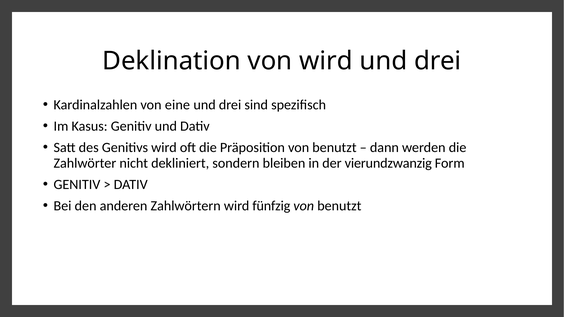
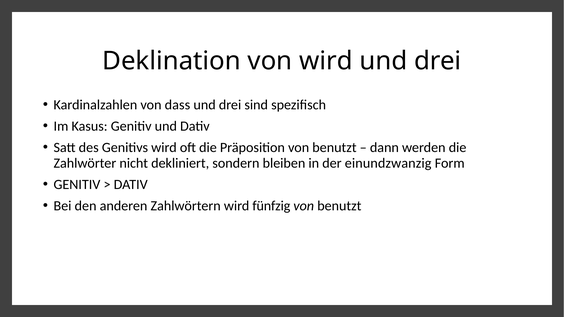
eine: eine -> dass
vierundzwanzig: vierundzwanzig -> einundzwanzig
